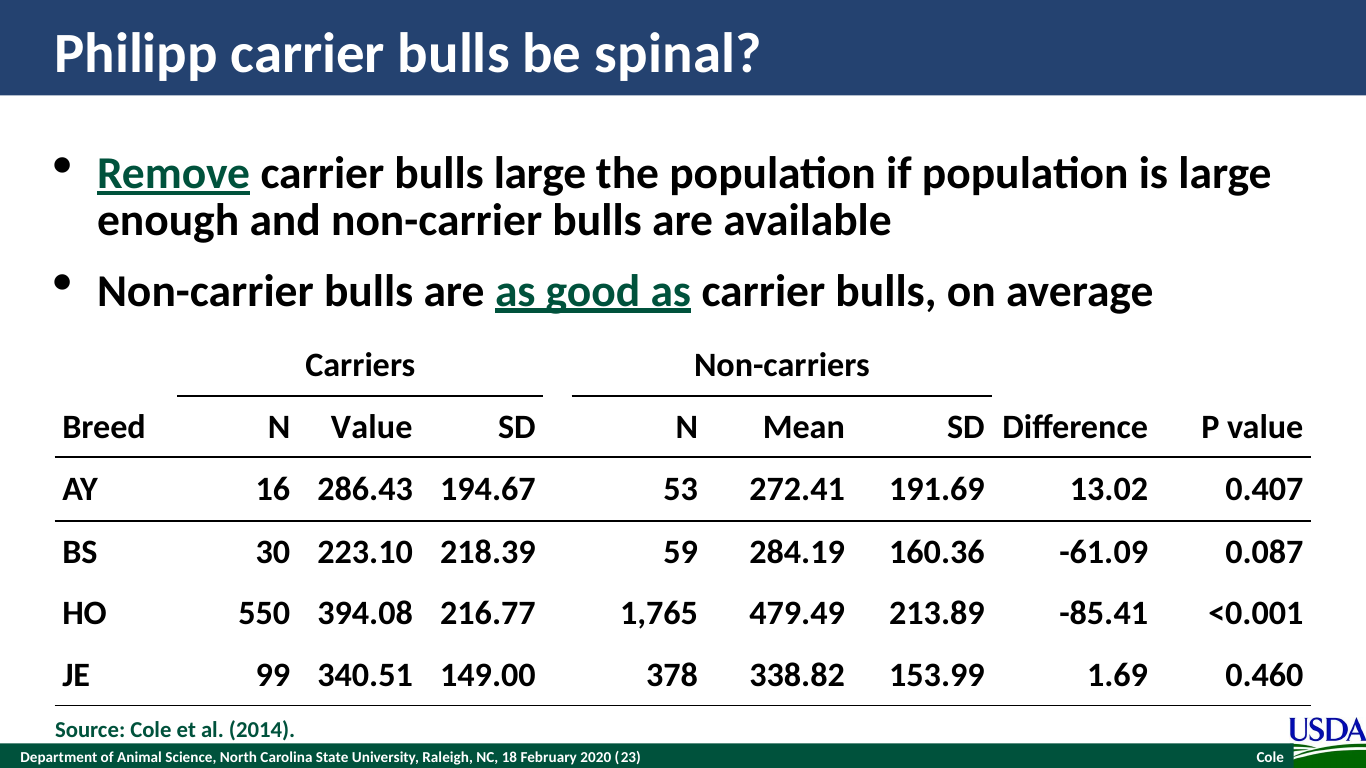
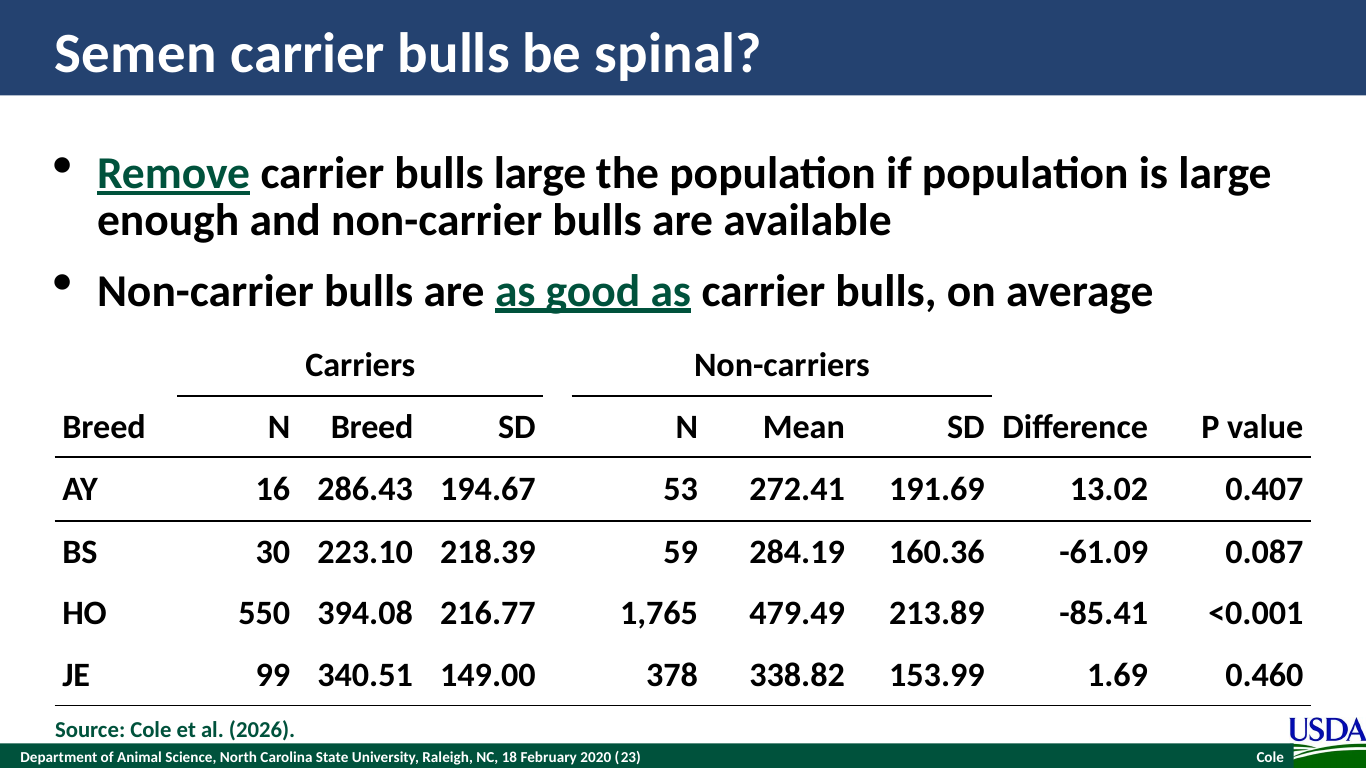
Philipp: Philipp -> Semen
N Value: Value -> Breed
2014: 2014 -> 2026
